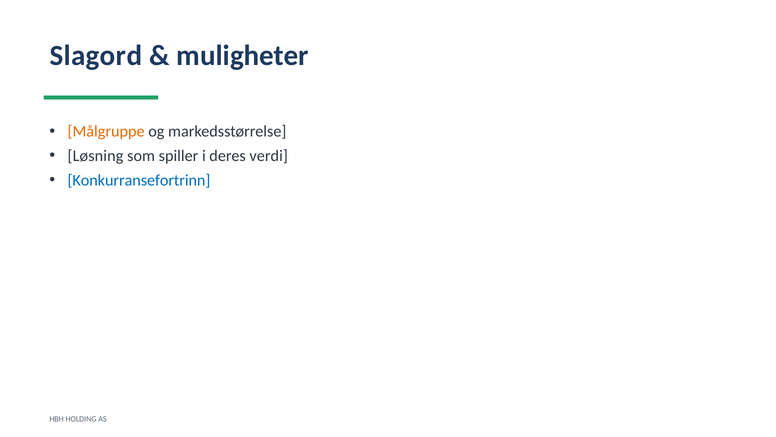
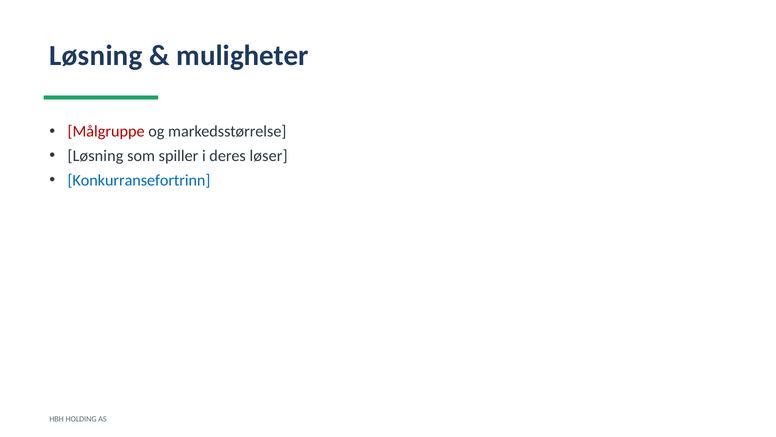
Slagord at (96, 55): Slagord -> Løsning
Målgruppe colour: orange -> red
verdi: verdi -> løser
